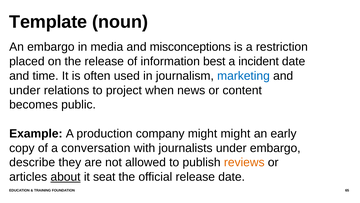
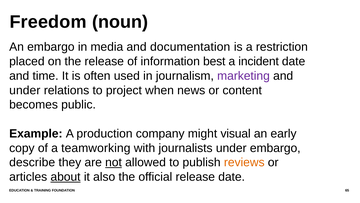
Template: Template -> Freedom
misconceptions: misconceptions -> documentation
marketing colour: blue -> purple
might might: might -> visual
conversation: conversation -> teamworking
not underline: none -> present
seat: seat -> also
